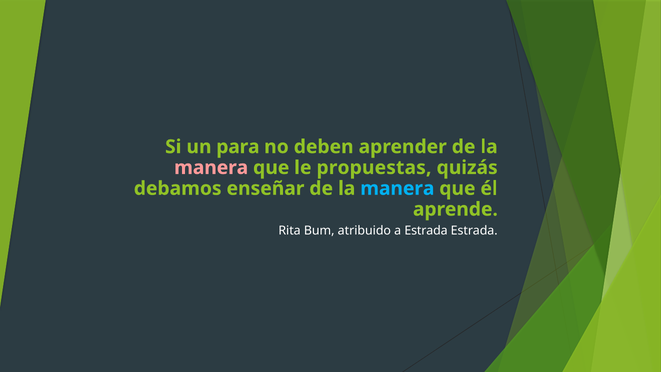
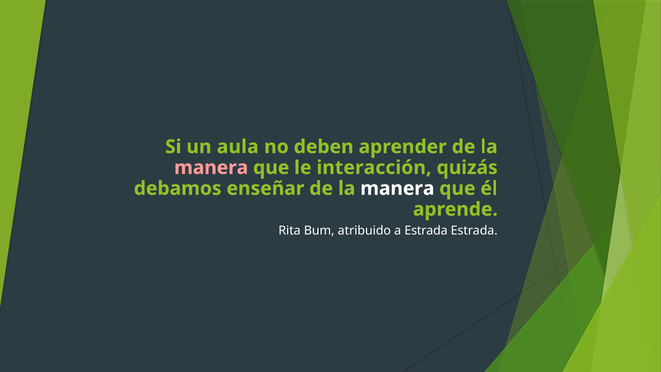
para: para -> aula
propuestas: propuestas -> interacción
manera at (397, 188) colour: light blue -> white
